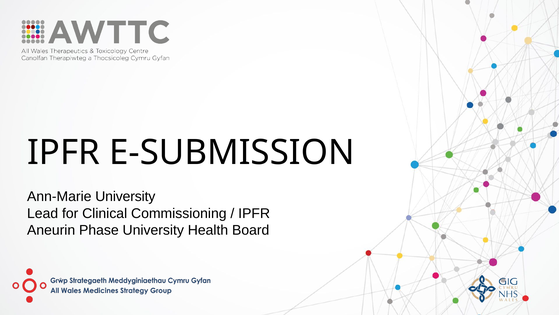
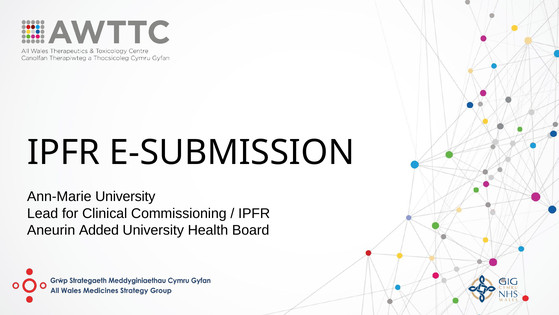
Phase: Phase -> Added
